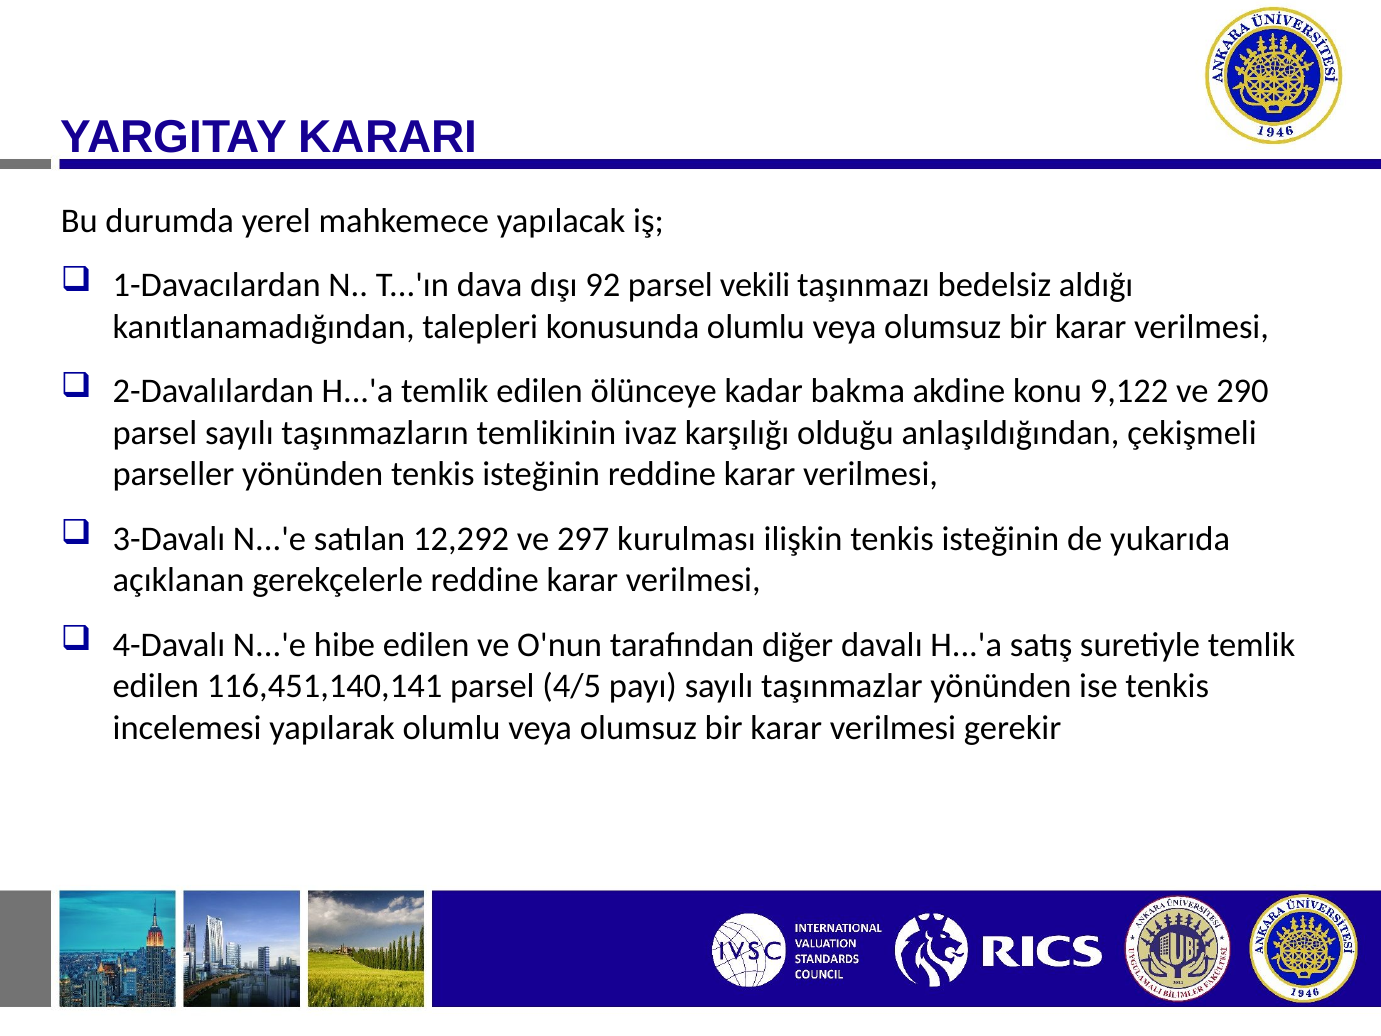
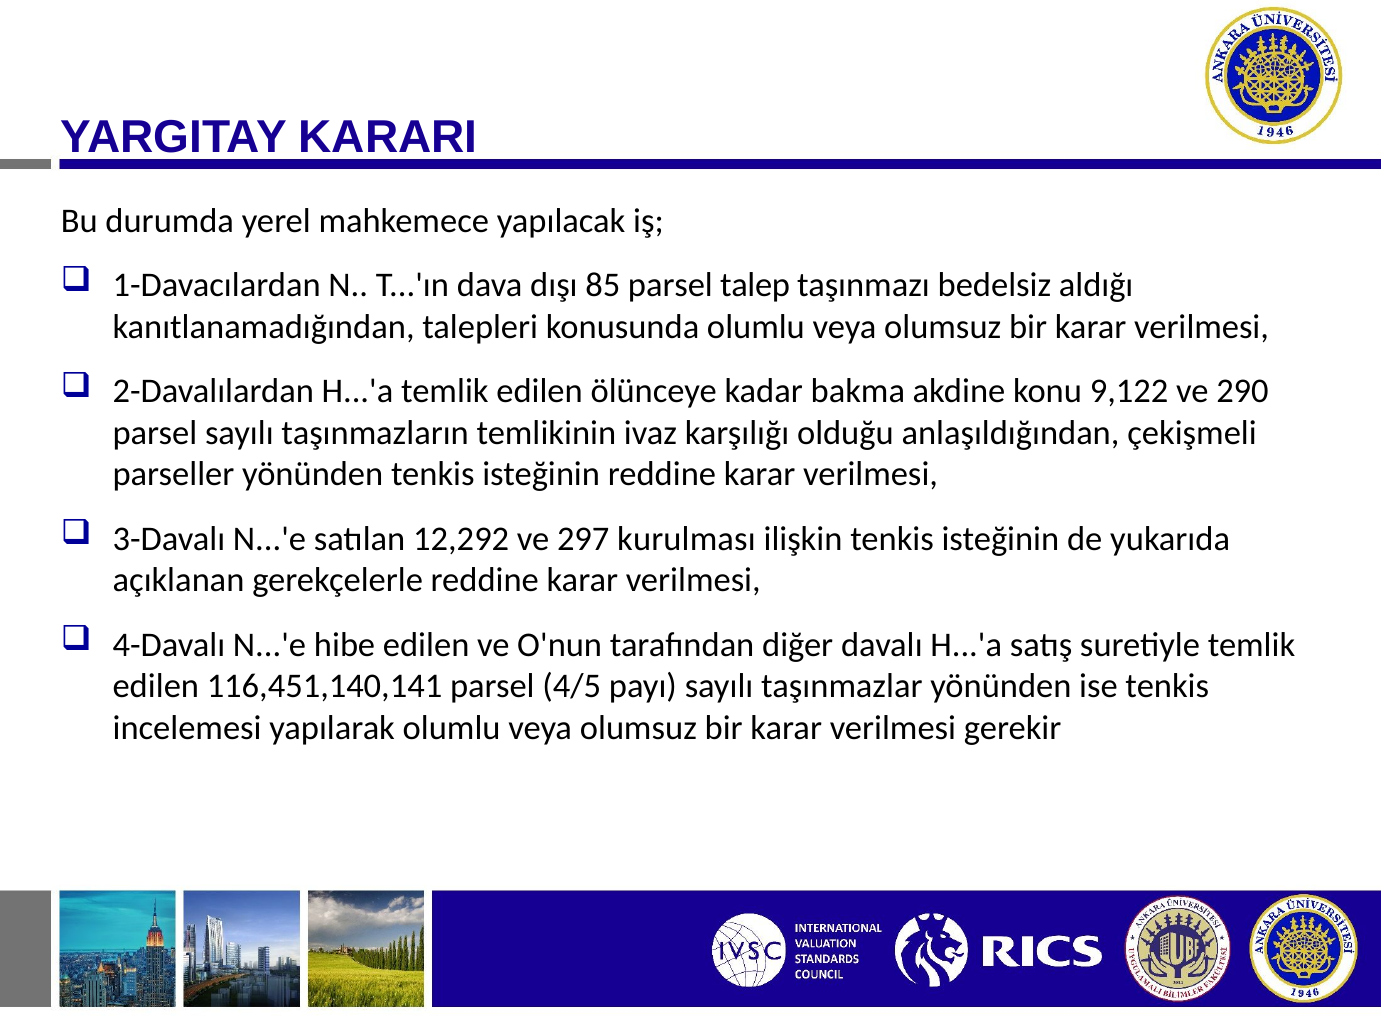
92: 92 -> 85
vekili: vekili -> talep
